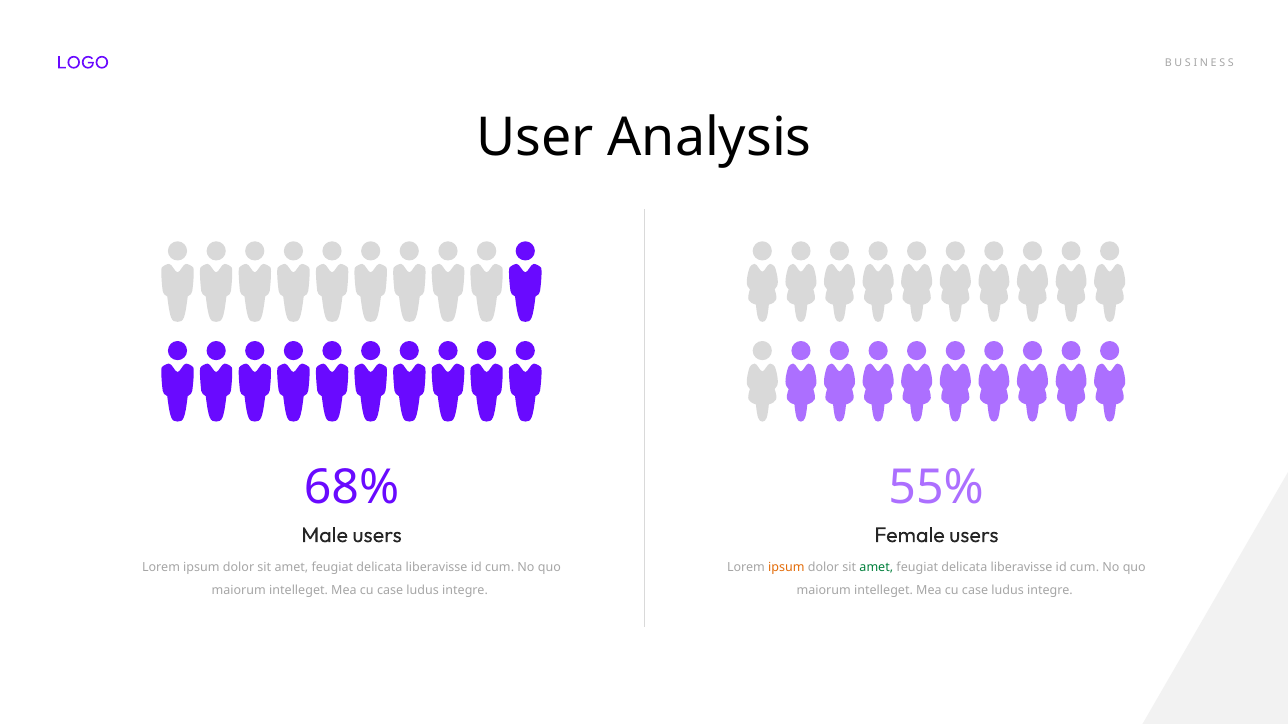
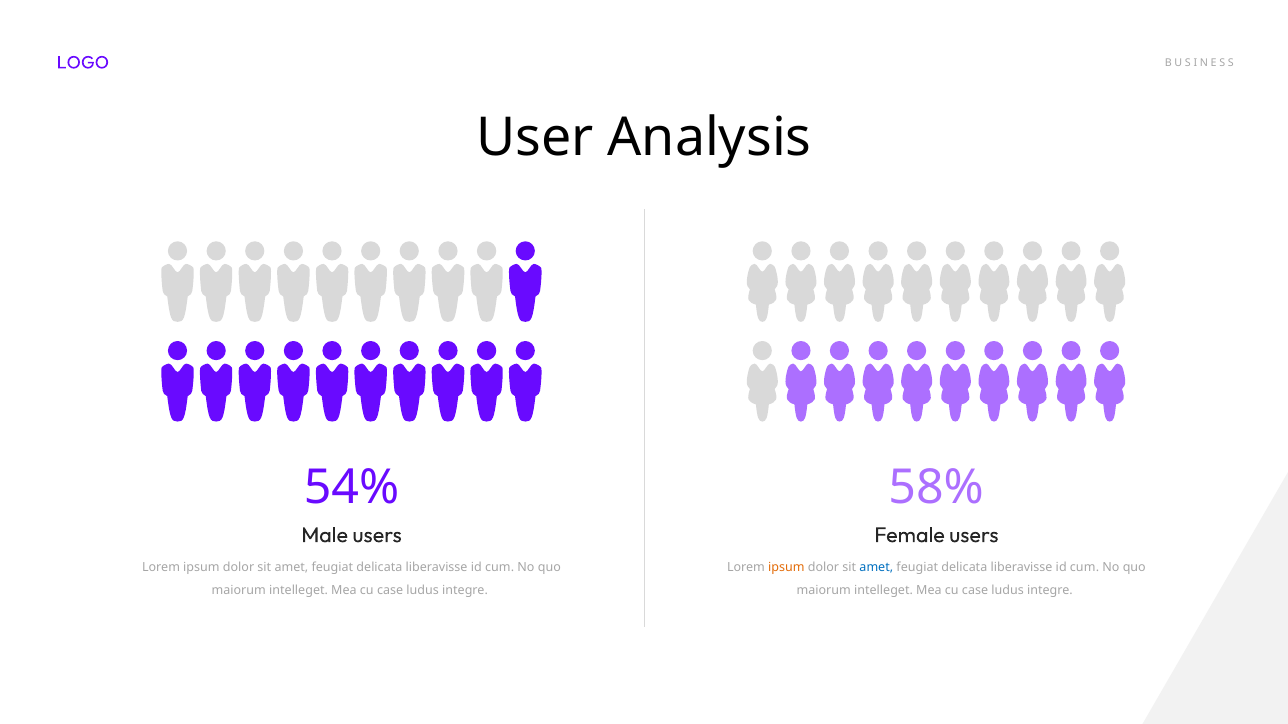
68%: 68% -> 54%
55%: 55% -> 58%
amet at (876, 568) colour: green -> blue
